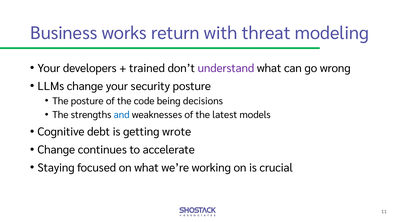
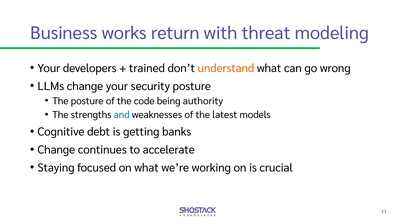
understand colour: purple -> orange
decisions: decisions -> authority
wrote: wrote -> banks
